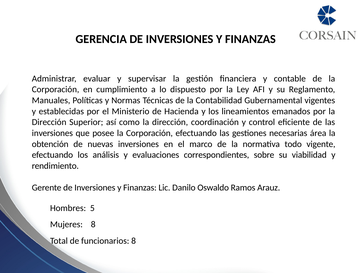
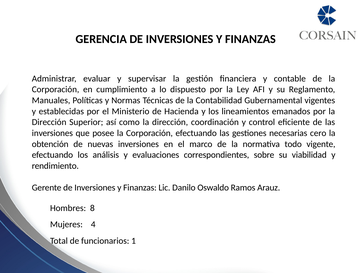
área: área -> cero
5: 5 -> 8
Mujeres 8: 8 -> 4
funcionarios 8: 8 -> 1
